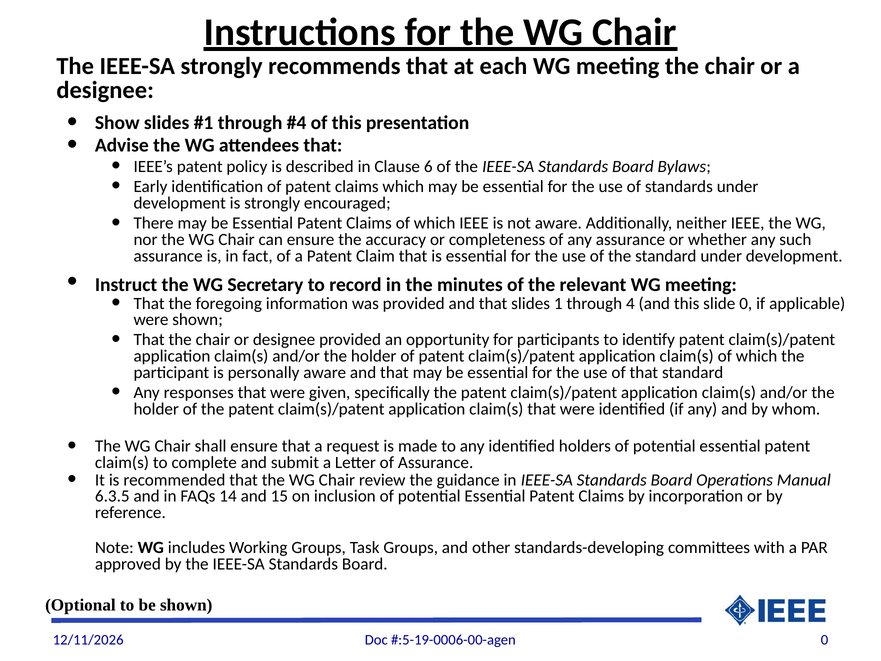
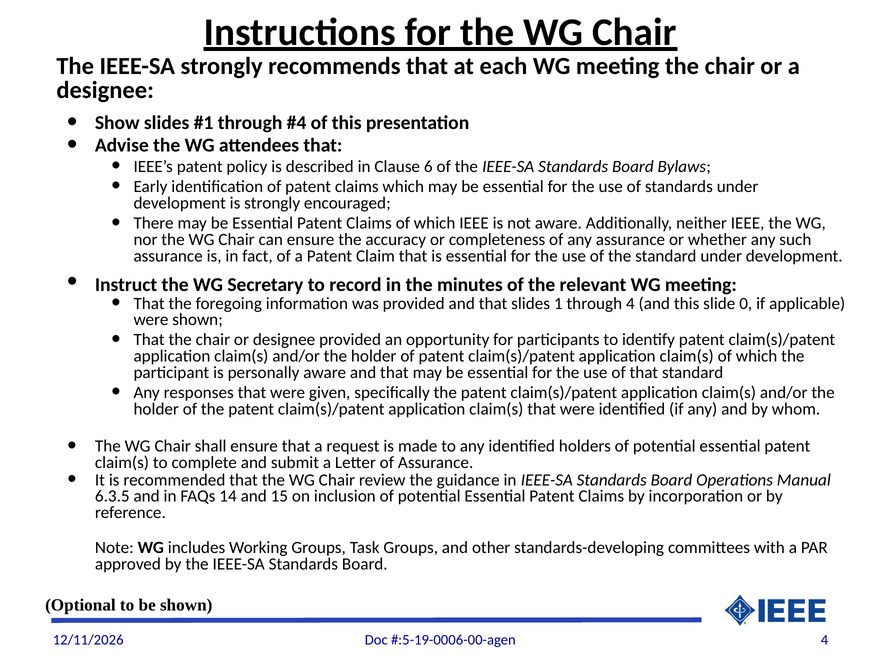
0 at (824, 640): 0 -> 4
